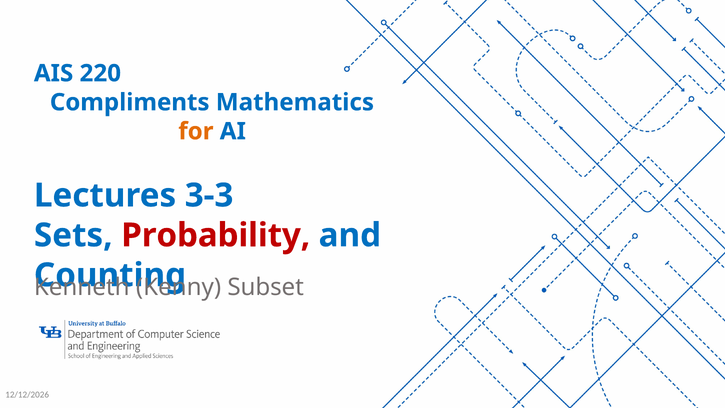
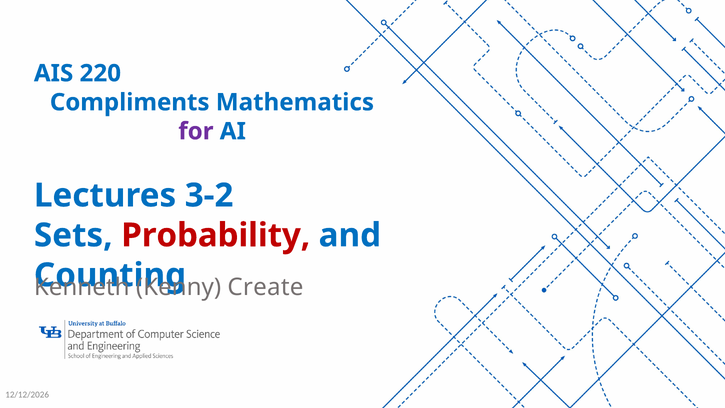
for colour: orange -> purple
3-3: 3-3 -> 3-2
Subset: Subset -> Create
